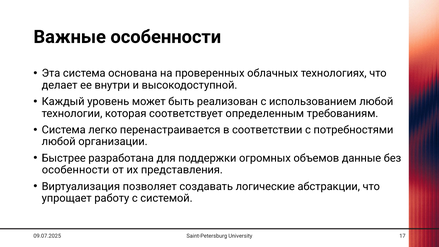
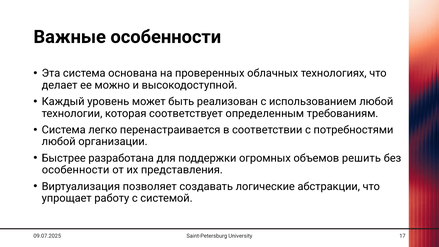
внутри: внутри -> можно
данные: данные -> решить
